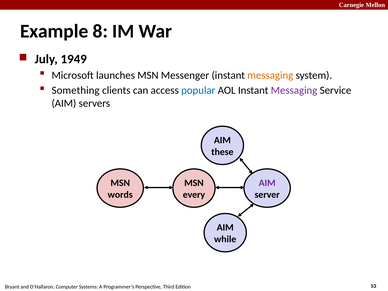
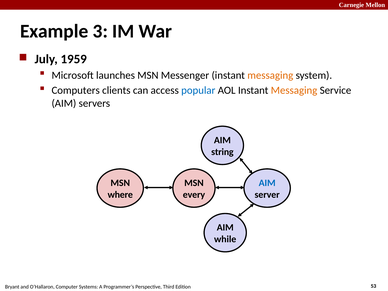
8: 8 -> 3
1949: 1949 -> 1959
Something: Something -> Computers
Messaging at (294, 90) colour: purple -> orange
these: these -> string
AIM at (267, 183) colour: purple -> blue
words: words -> where
